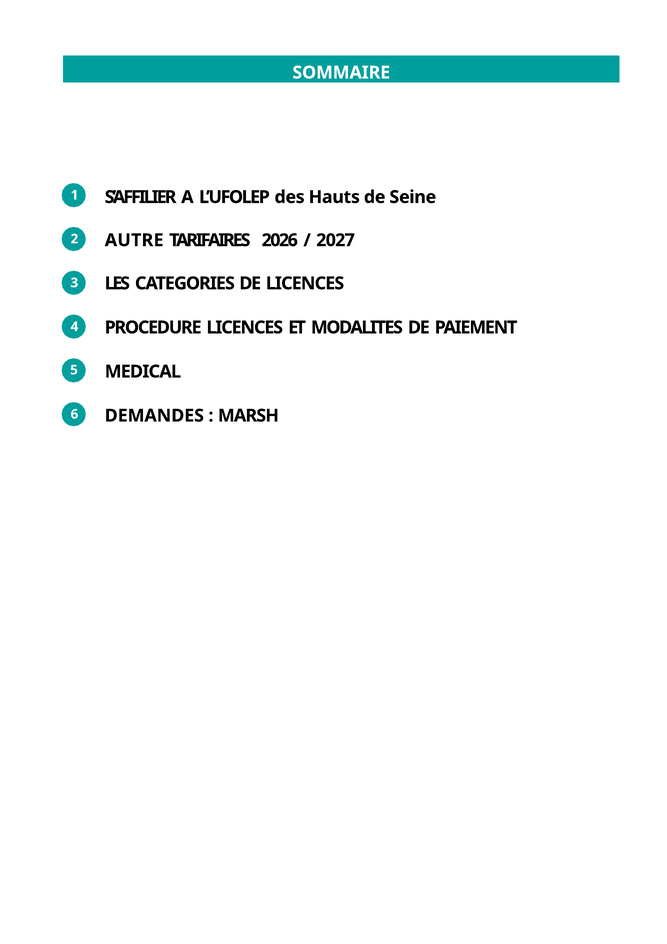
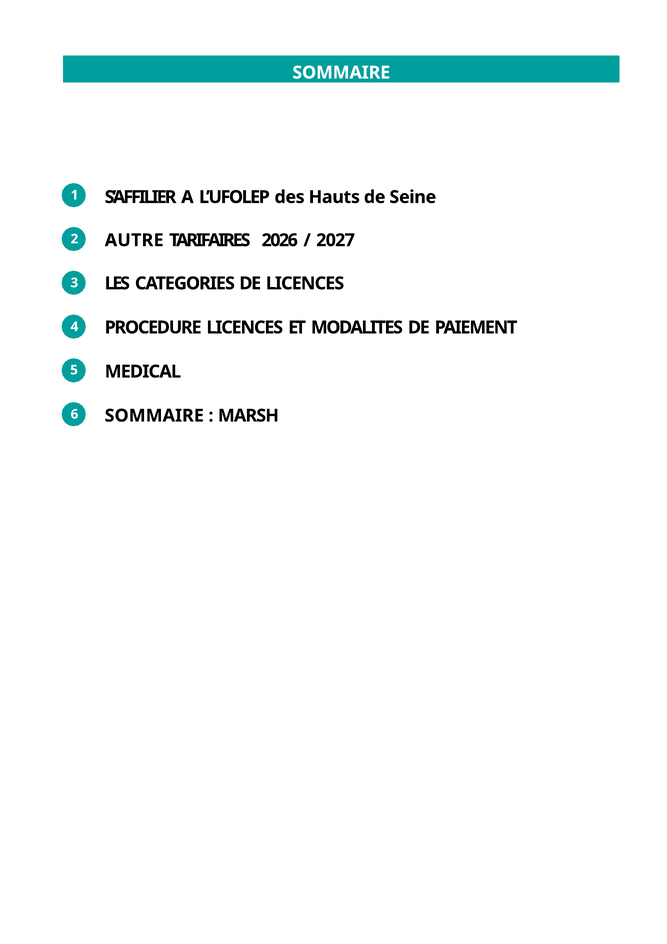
DEMANDES at (154, 416): DEMANDES -> SOMMAIRE
